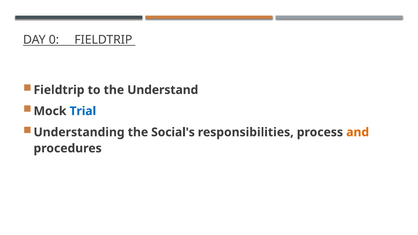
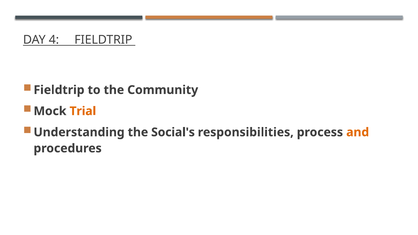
0: 0 -> 4
Understand: Understand -> Community
Trial colour: blue -> orange
